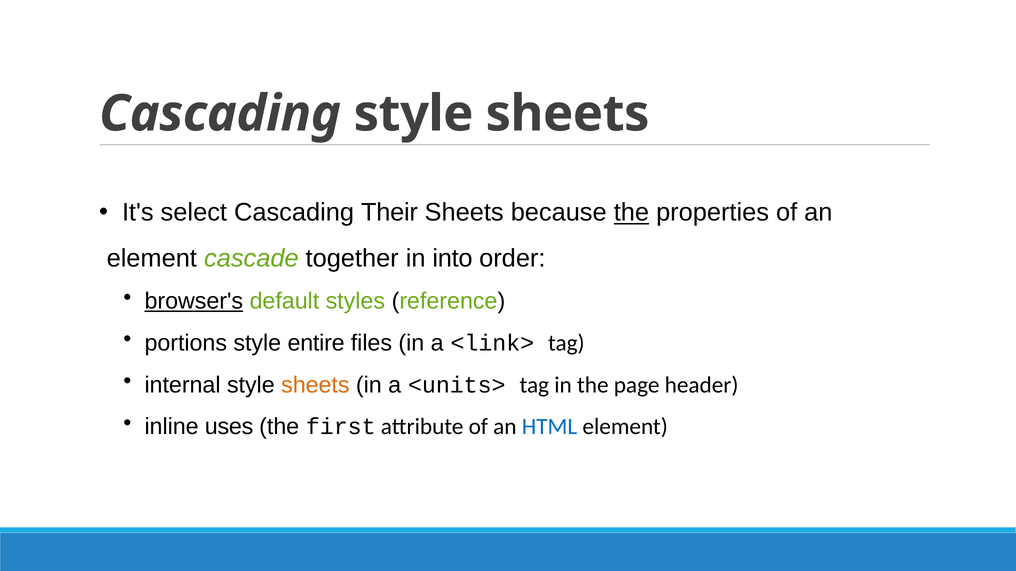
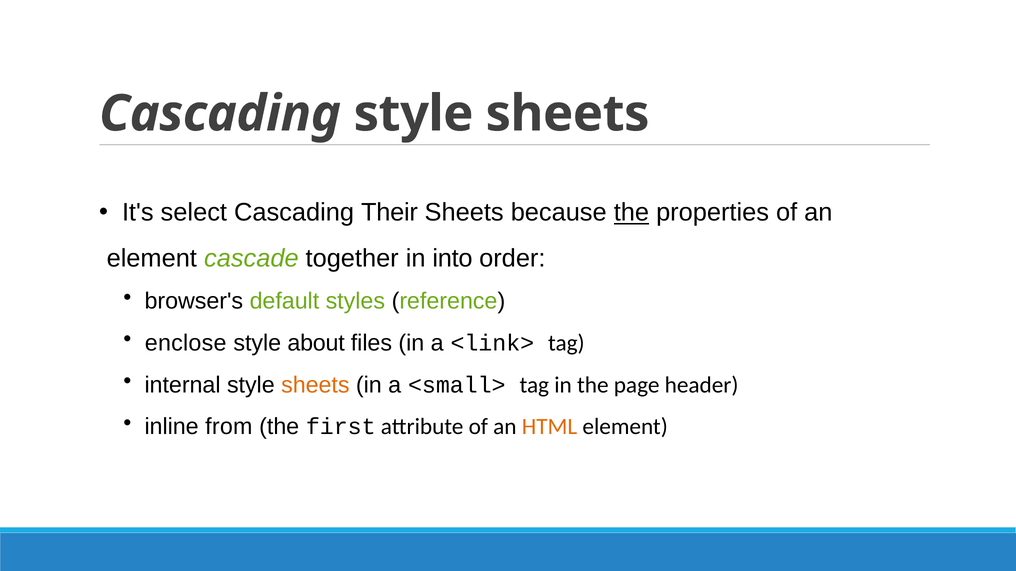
browser's underline: present -> none
portions: portions -> enclose
entire: entire -> about
<units>: <units> -> <small>
uses: uses -> from
HTML colour: blue -> orange
